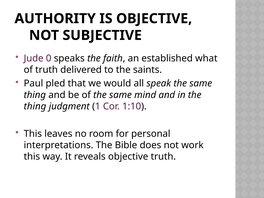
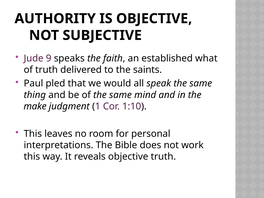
0: 0 -> 9
thing at (35, 106): thing -> make
